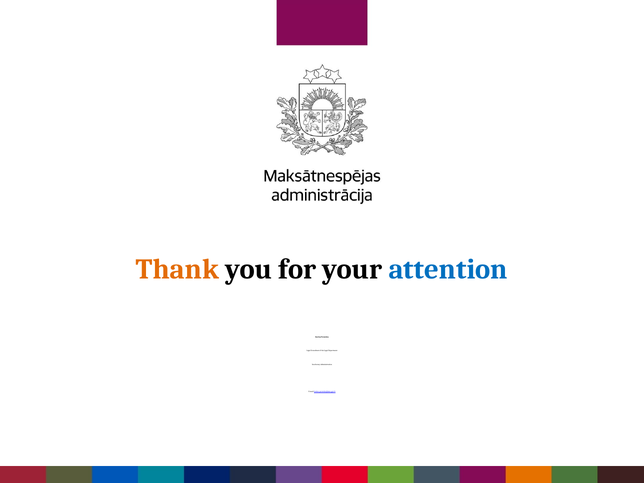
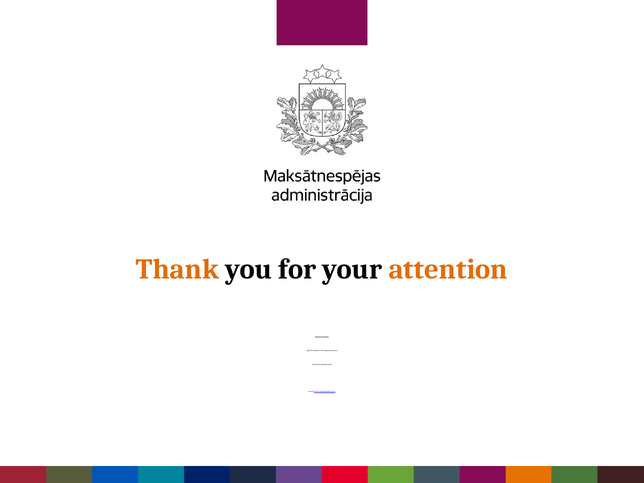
attention colour: blue -> orange
